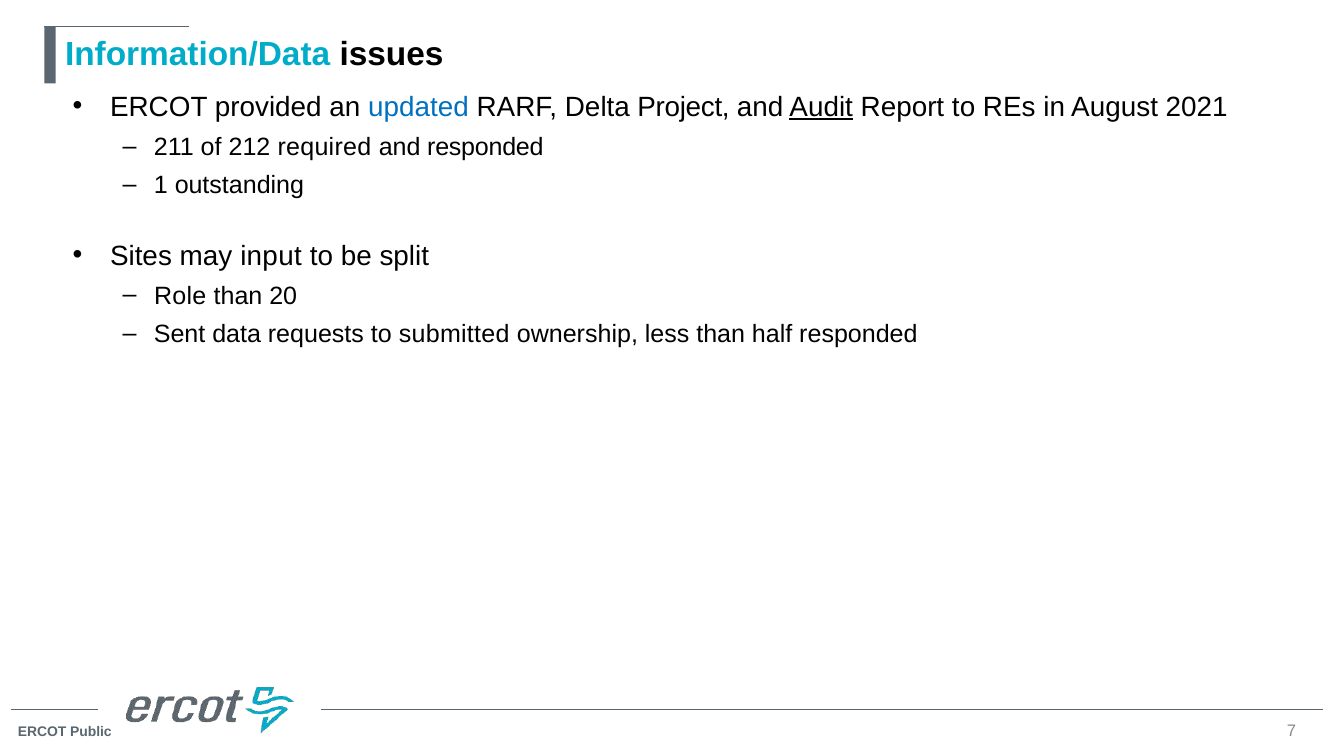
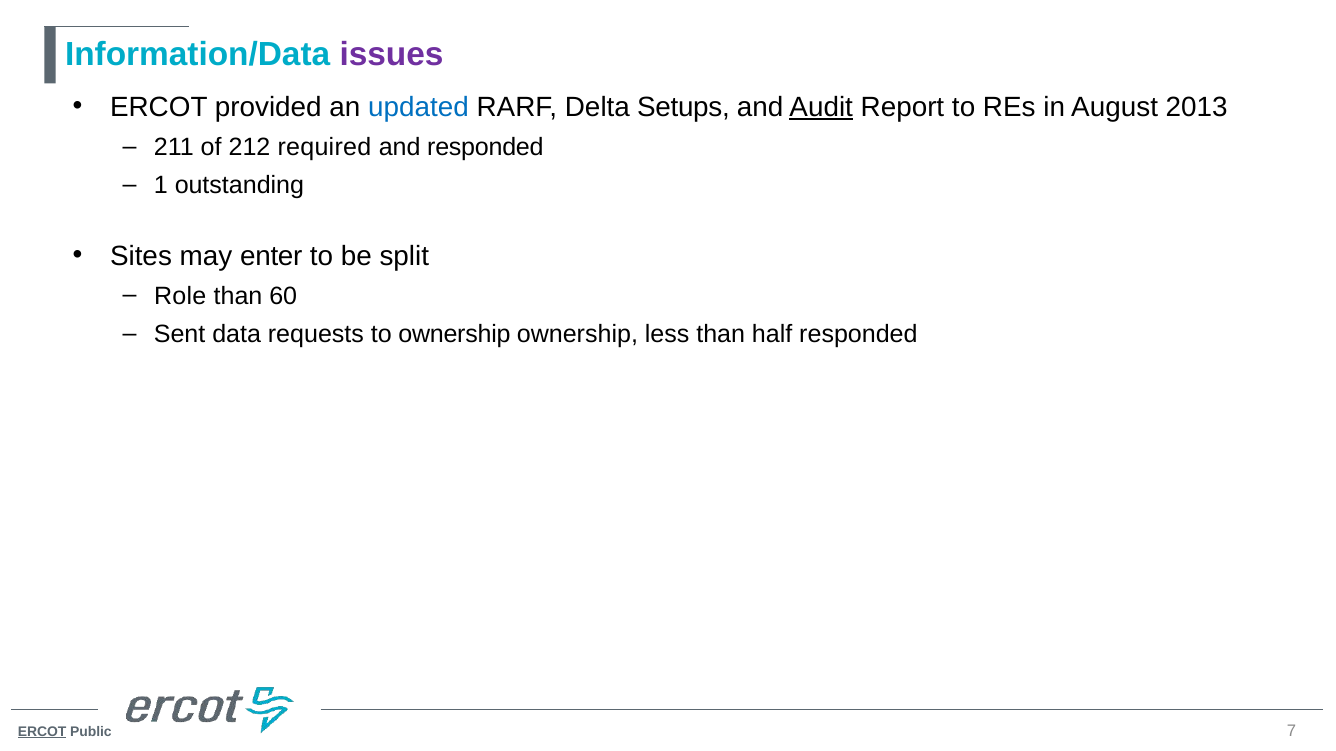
issues colour: black -> purple
Project: Project -> Setups
2021: 2021 -> 2013
input: input -> enter
20: 20 -> 60
to submitted: submitted -> ownership
ERCOT at (42, 732) underline: none -> present
